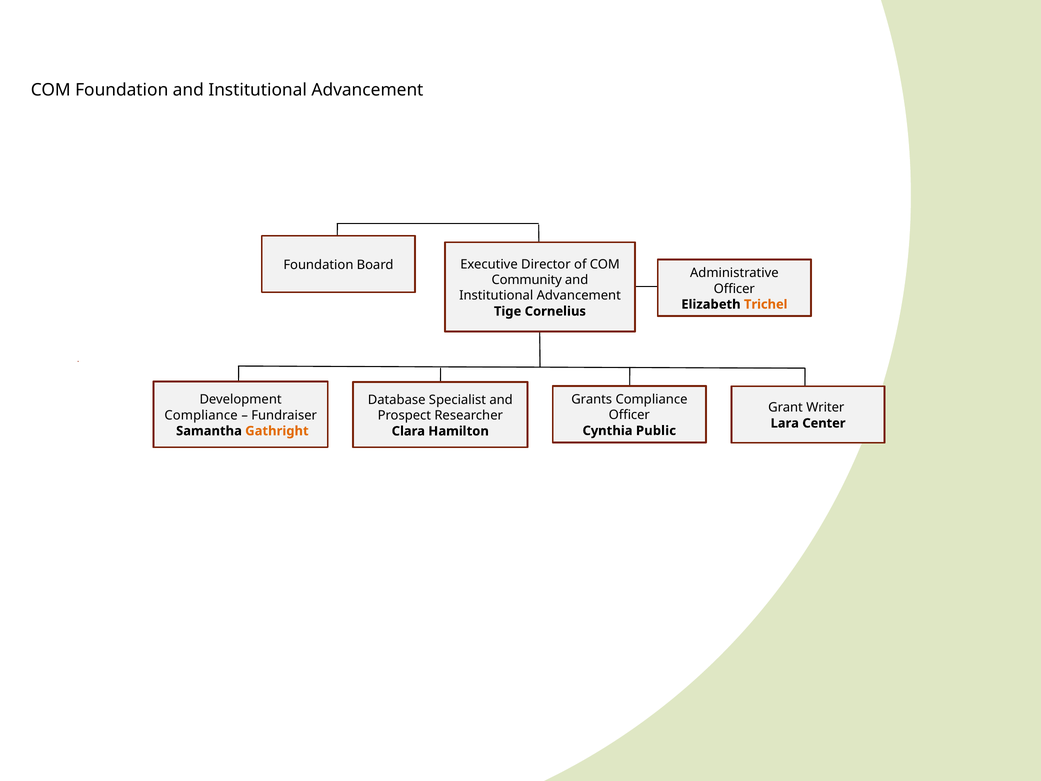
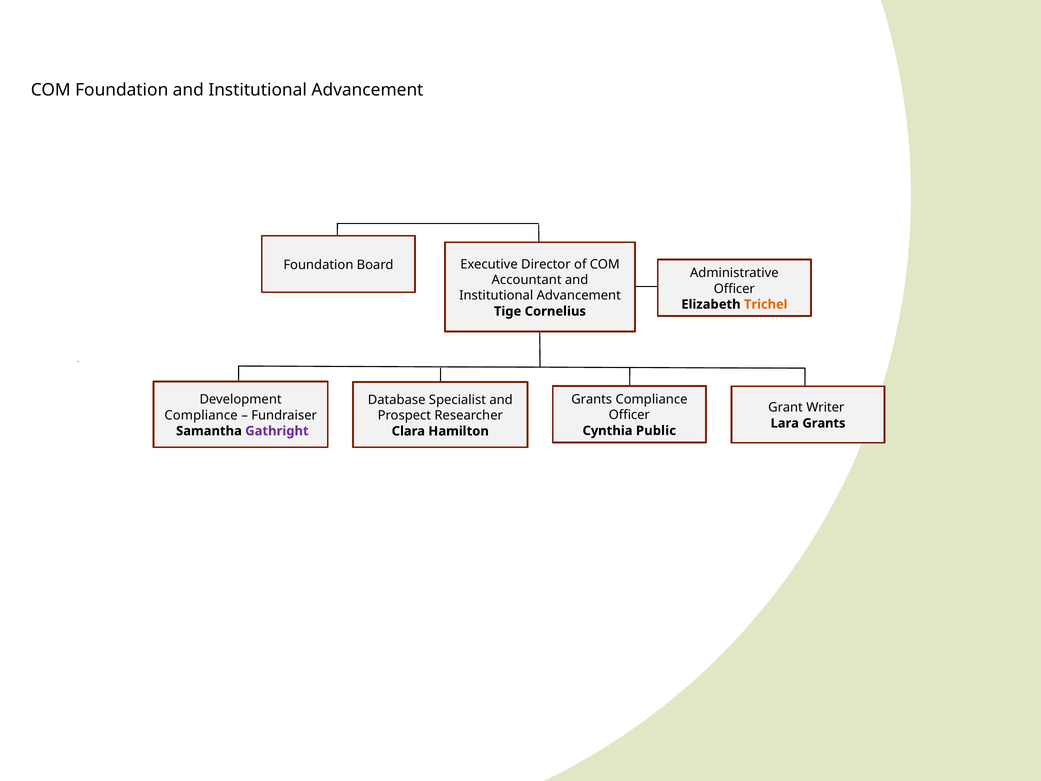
Community: Community -> Accountant
Lara Center: Center -> Grants
Gathright colour: orange -> purple
